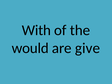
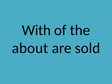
would: would -> about
give: give -> sold
